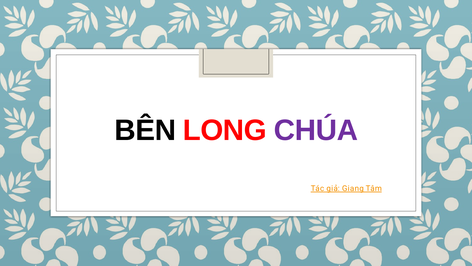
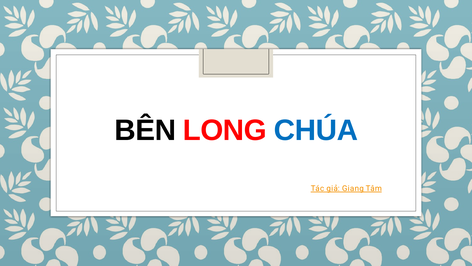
CHÚA colour: purple -> blue
